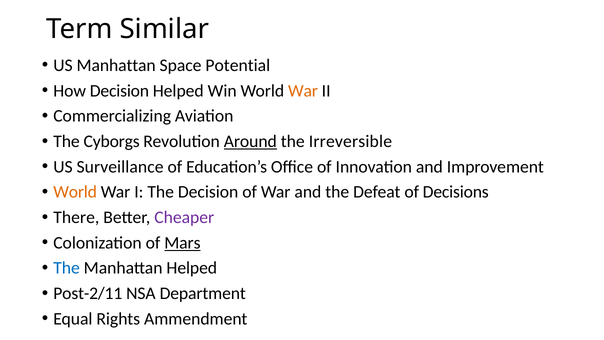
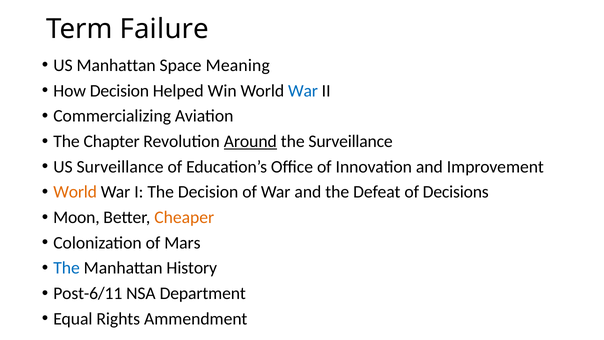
Similar: Similar -> Failure
Potential: Potential -> Meaning
War at (303, 91) colour: orange -> blue
Cyborgs: Cyborgs -> Chapter
the Irreversible: Irreversible -> Surveillance
There: There -> Moon
Cheaper colour: purple -> orange
Mars underline: present -> none
Manhattan Helped: Helped -> History
Post-2/11: Post-2/11 -> Post-6/11
